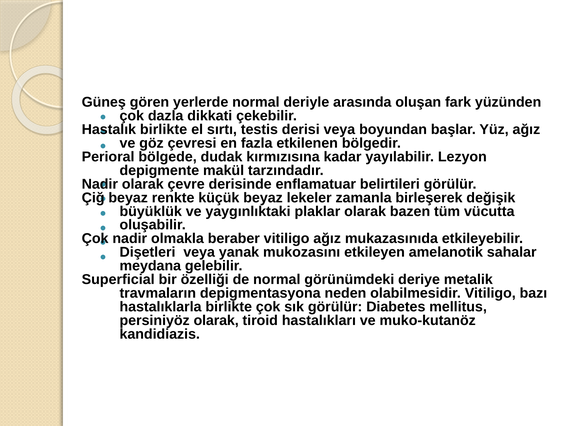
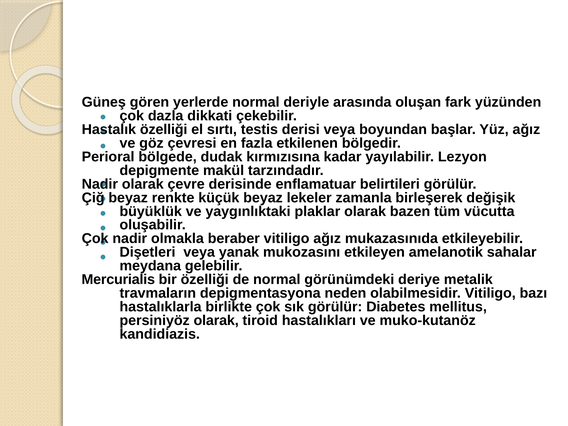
birlikte at (164, 129): birlikte -> özelliği
Superficial: Superficial -> Mercurialis
